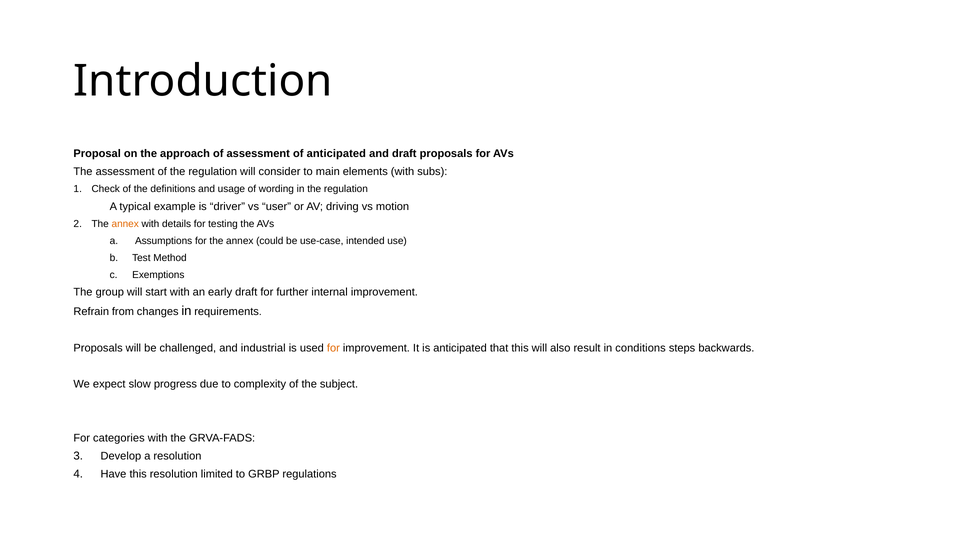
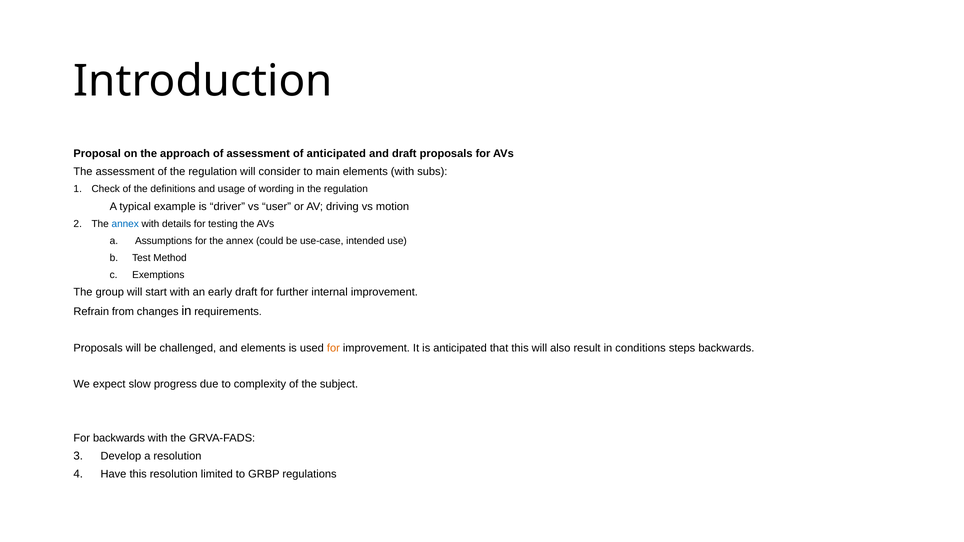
annex at (125, 224) colour: orange -> blue
and industrial: industrial -> elements
For categories: categories -> backwards
